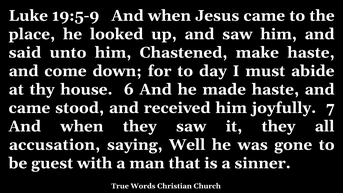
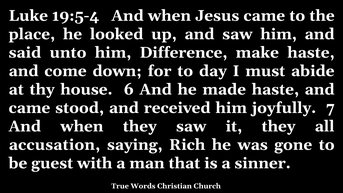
19:5-9: 19:5-9 -> 19:5-4
Chastened: Chastened -> Difference
Well: Well -> Rich
